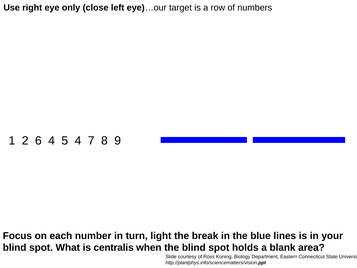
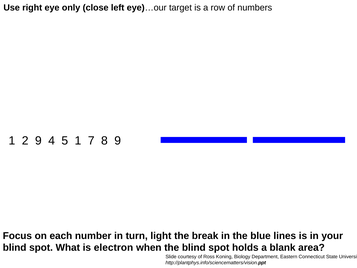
2 6: 6 -> 9
5 4: 4 -> 1
centralis: centralis -> electron
